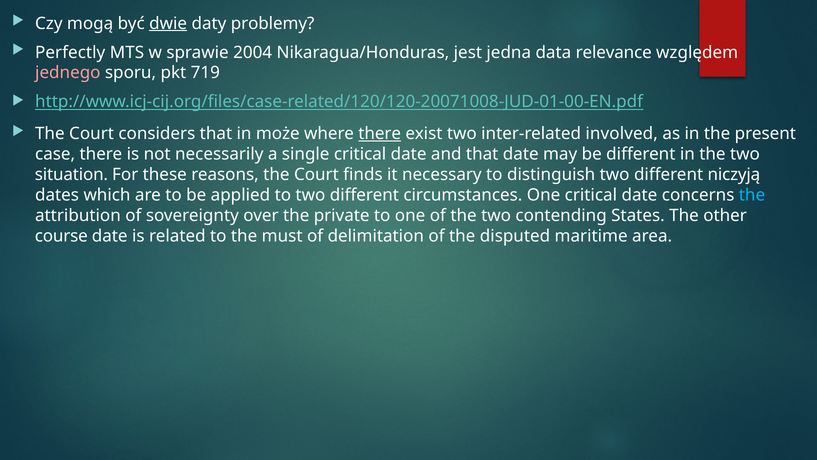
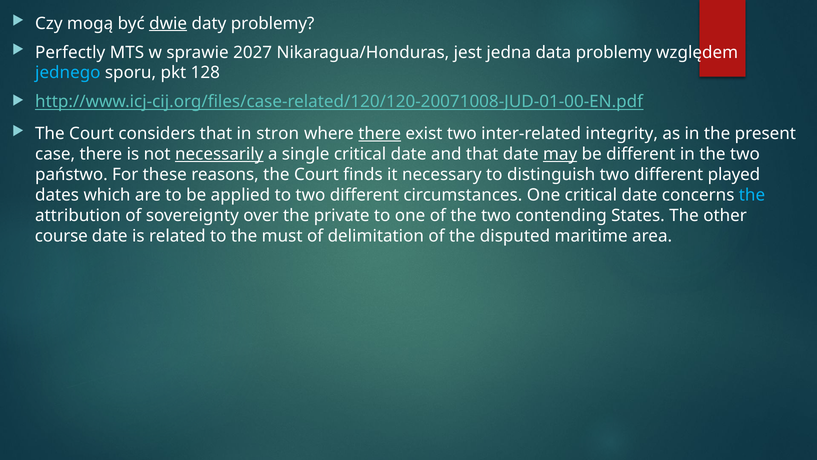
2004: 2004 -> 2027
data relevance: relevance -> problemy
jednego colour: pink -> light blue
719: 719 -> 128
może: może -> stron
involved: involved -> integrity
necessarily underline: none -> present
may underline: none -> present
situation: situation -> państwo
niczyją: niczyją -> played
